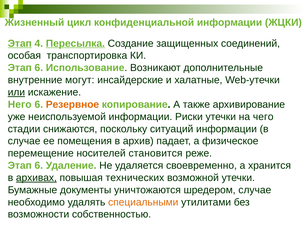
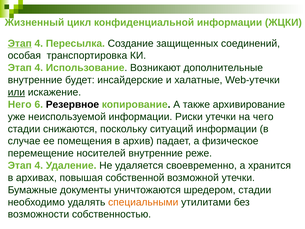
Пересылка underline: present -> none
6 at (39, 68): 6 -> 4
могут: могут -> будет
Резервное colour: orange -> black
носителей становится: становится -> внутренние
6 at (39, 165): 6 -> 4
архивах underline: present -> none
технических: технических -> собственной
шредером случае: случае -> стадии
